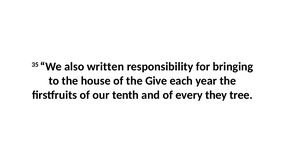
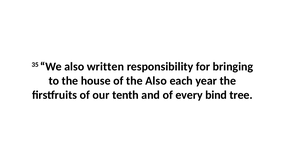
the Give: Give -> Also
they: they -> bind
